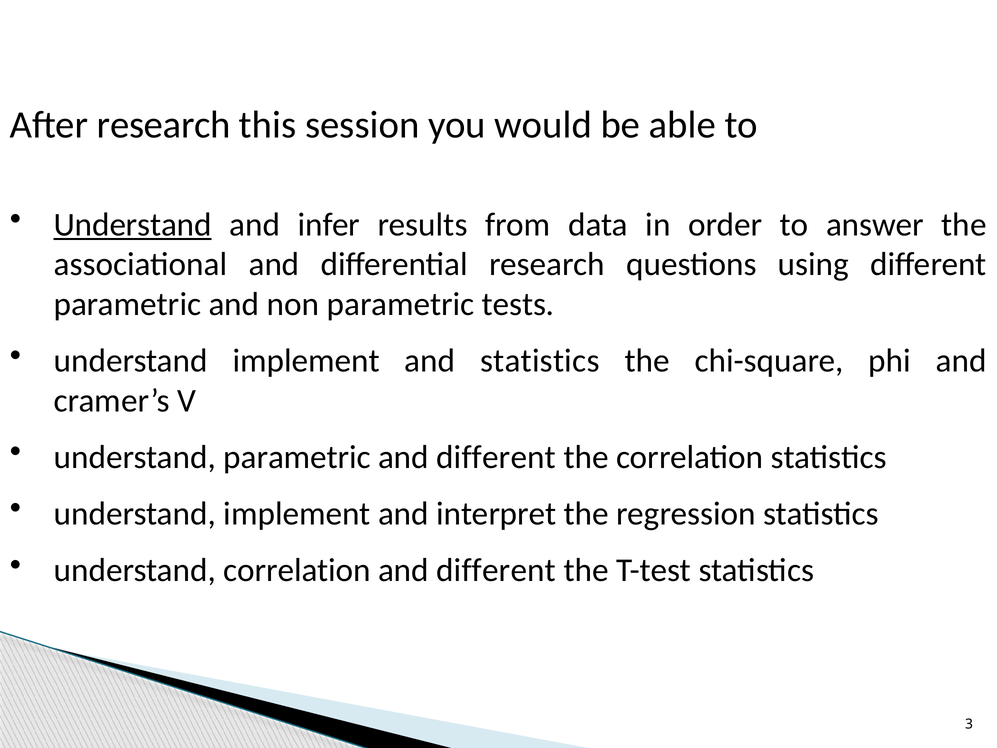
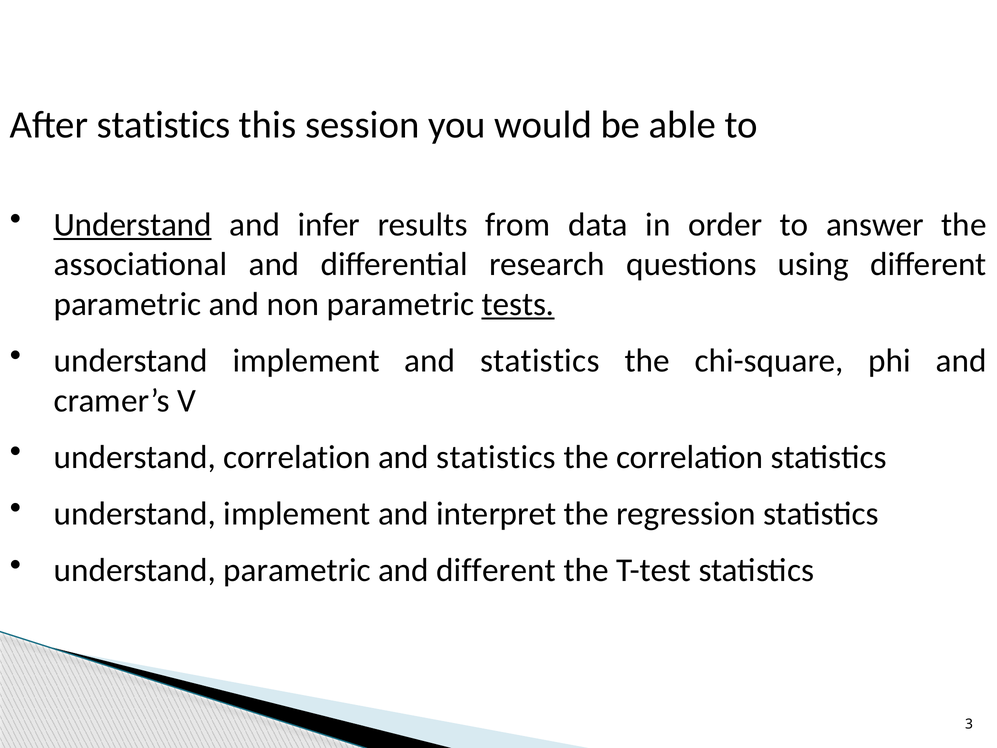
After research: research -> statistics
tests underline: none -> present
understand parametric: parametric -> correlation
different at (496, 457): different -> statistics
understand correlation: correlation -> parametric
